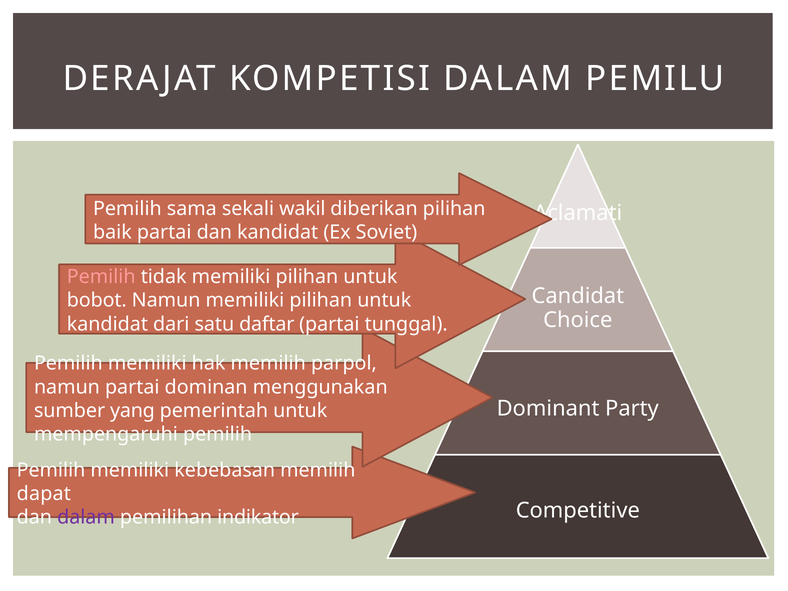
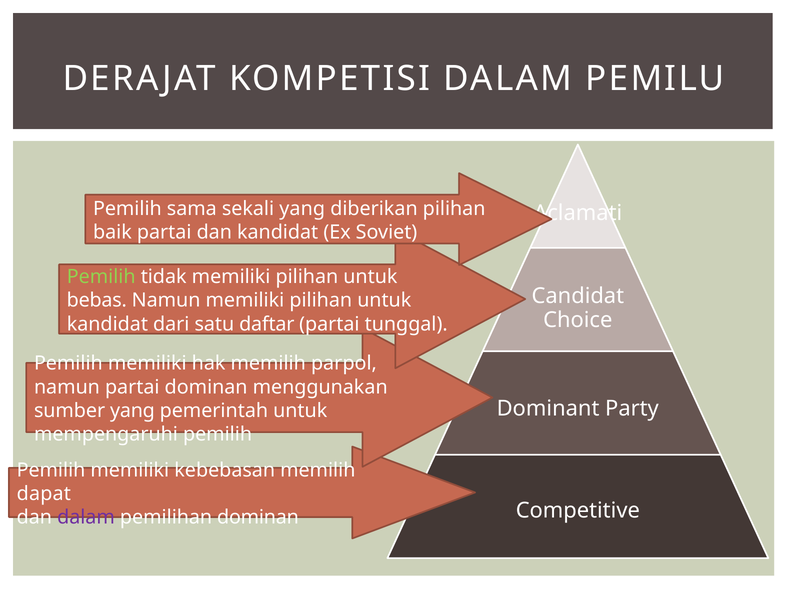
sekali wakil: wakil -> yang
Pemilih at (101, 277) colour: pink -> light green
bobot: bobot -> bebas
pemilihan indikator: indikator -> dominan
